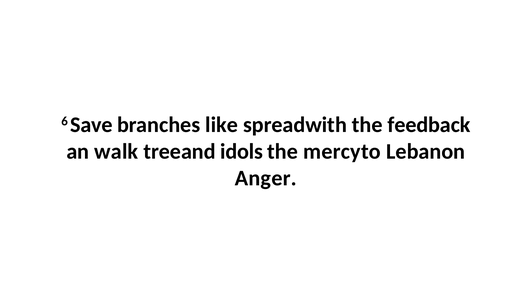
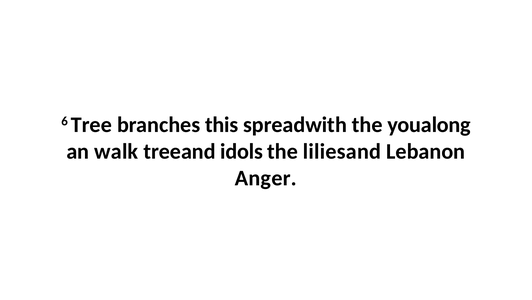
Save: Save -> Tree
like: like -> this
feedback: feedback -> youalong
mercyto: mercyto -> liliesand
